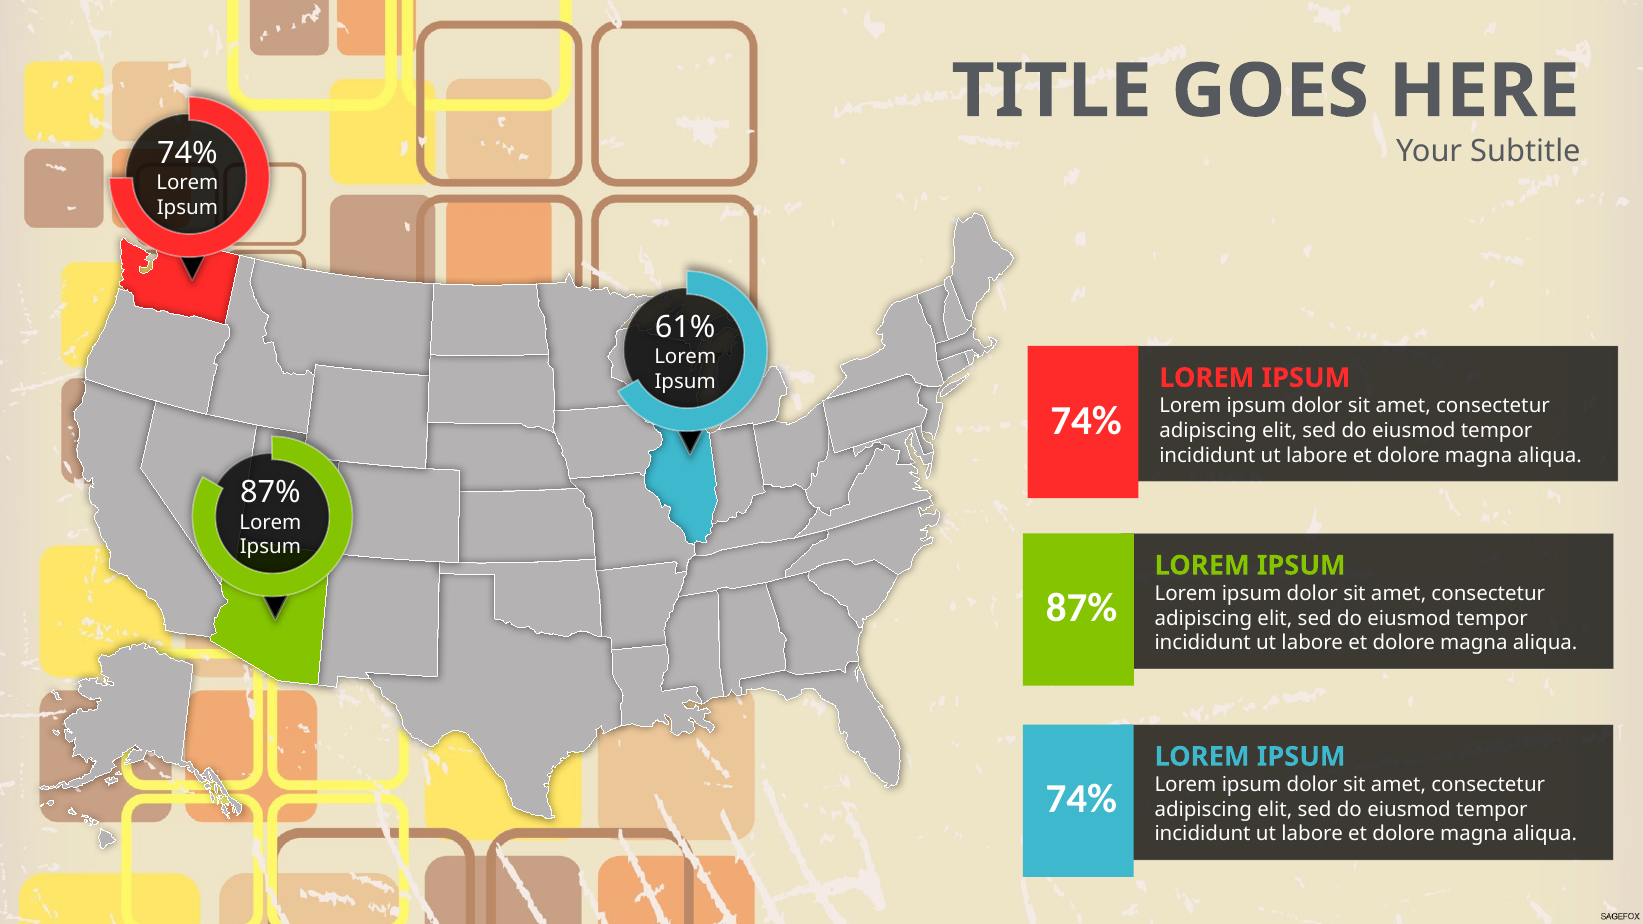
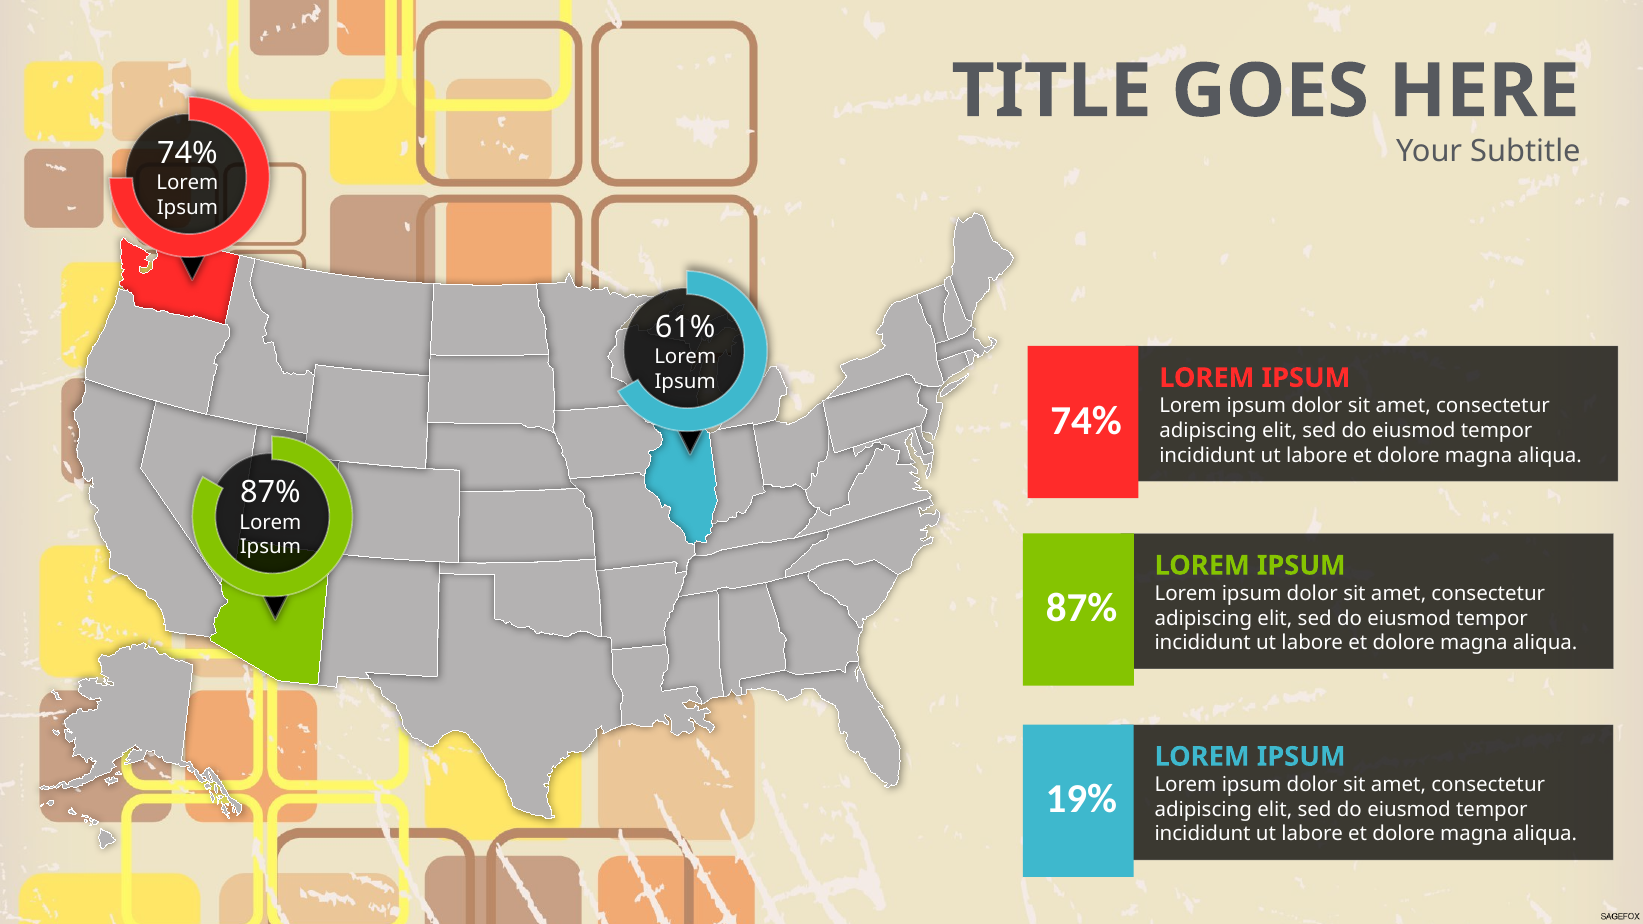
74% at (1081, 799): 74% -> 19%
